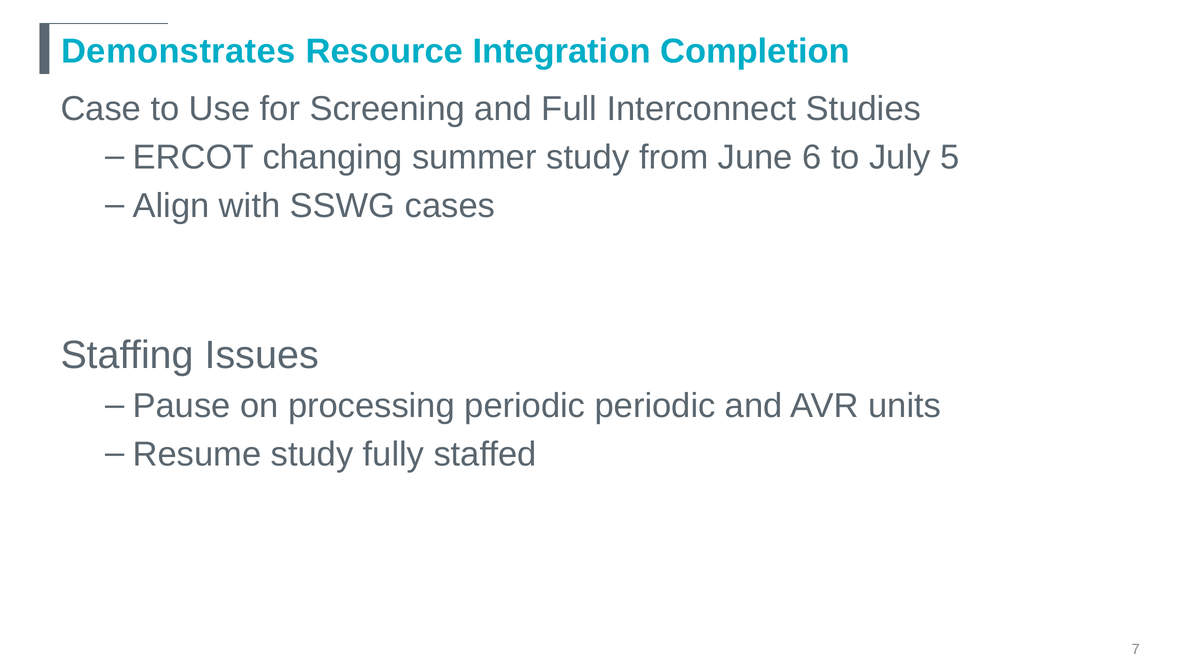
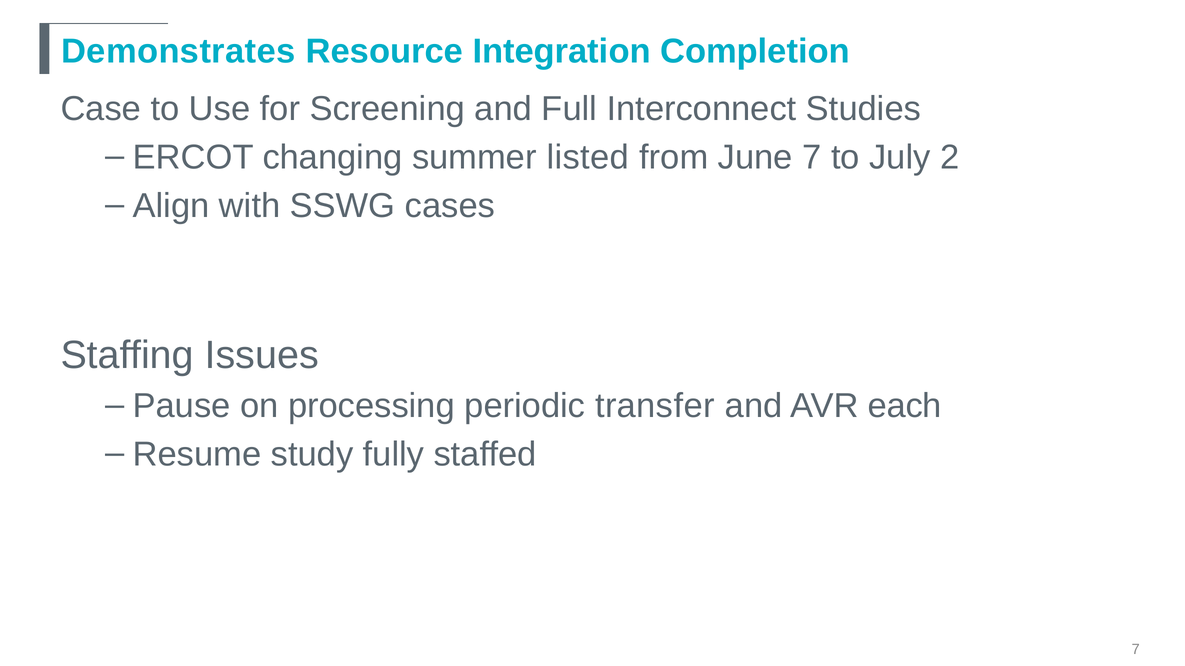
summer study: study -> listed
June 6: 6 -> 7
5: 5 -> 2
periodic periodic: periodic -> transfer
units: units -> each
